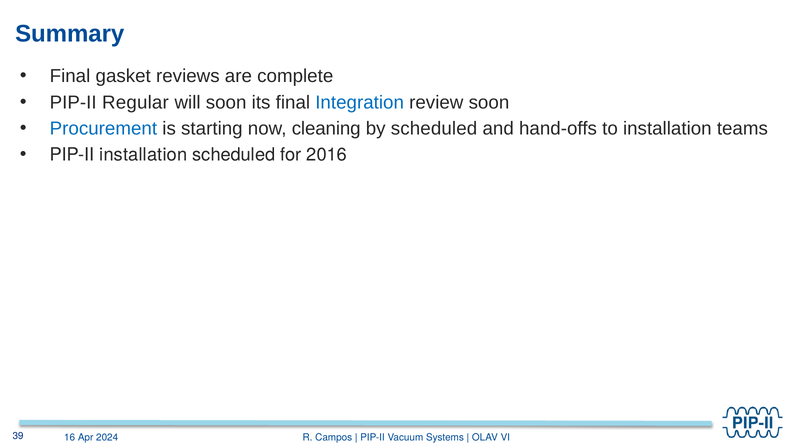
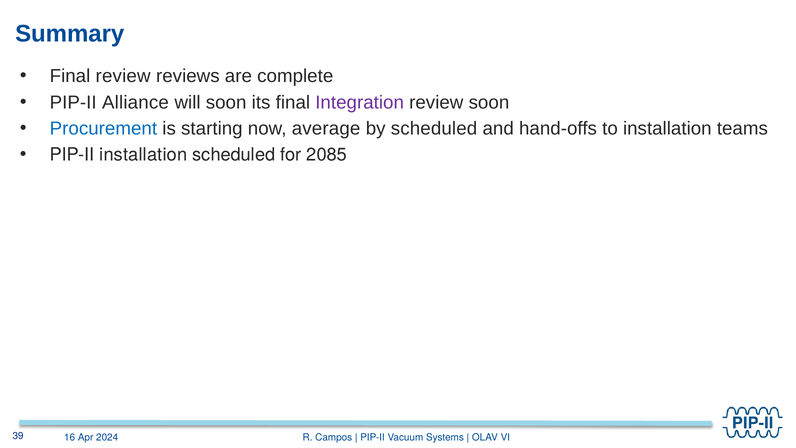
Final gasket: gasket -> review
Regular: Regular -> Alliance
Integration colour: blue -> purple
cleaning: cleaning -> average
2016: 2016 -> 2085
